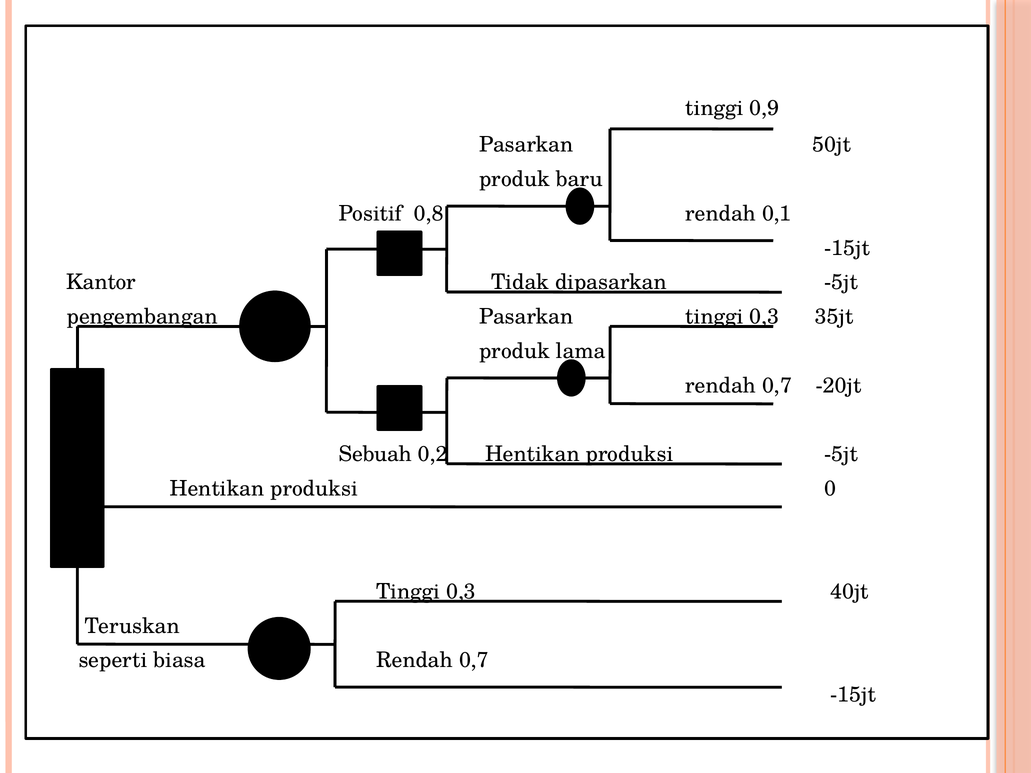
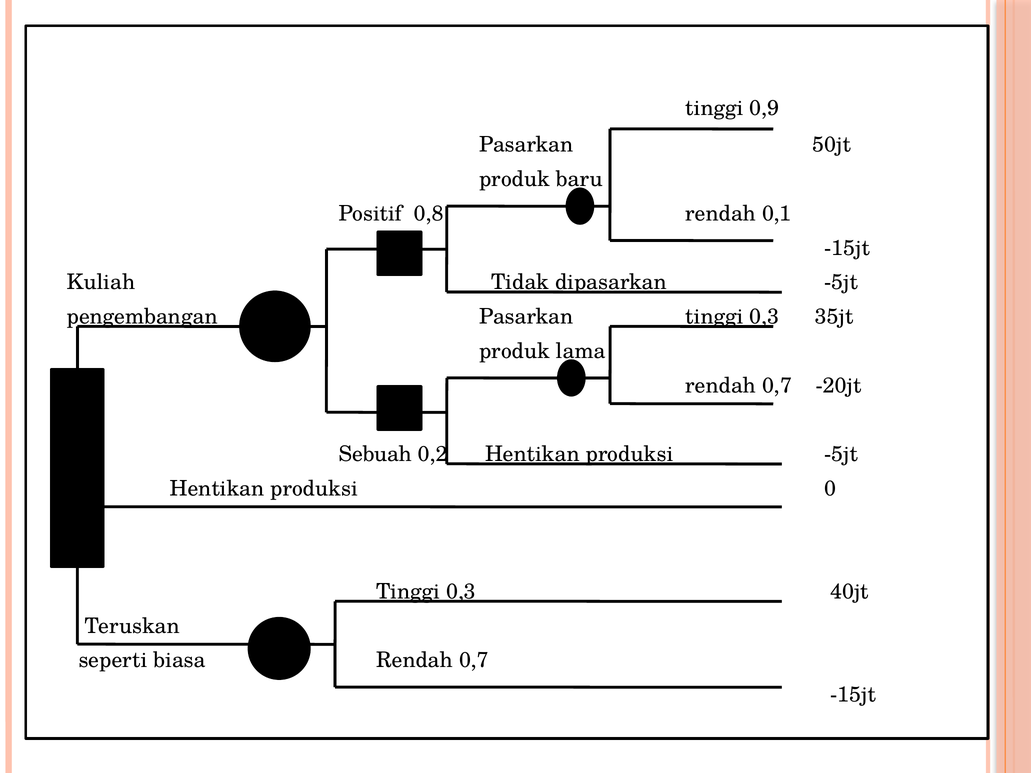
Kantor: Kantor -> Kuliah
